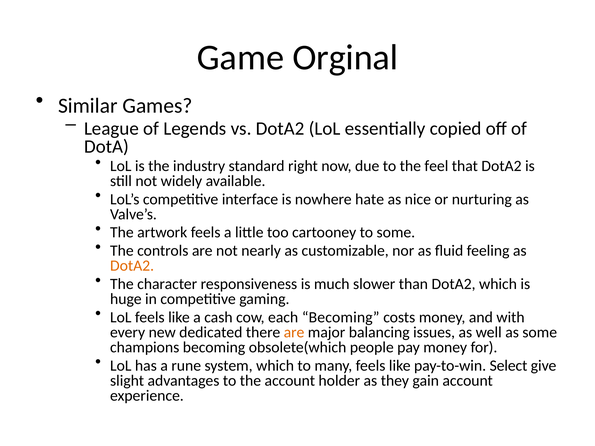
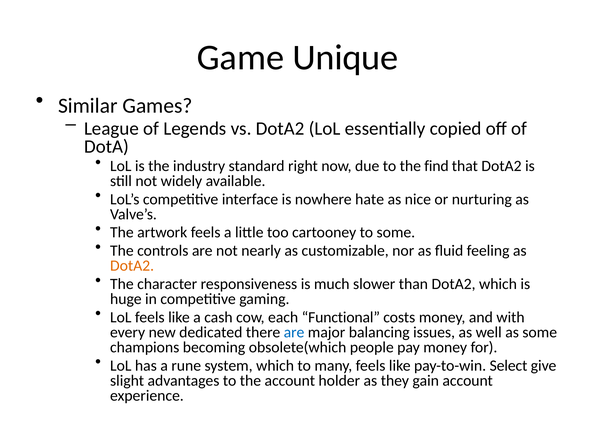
Orginal: Orginal -> Unique
feel: feel -> find
each Becoming: Becoming -> Functional
are at (294, 332) colour: orange -> blue
